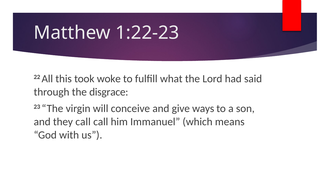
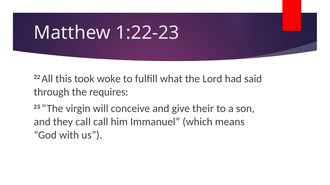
disgrace: disgrace -> requires
ways: ways -> their
